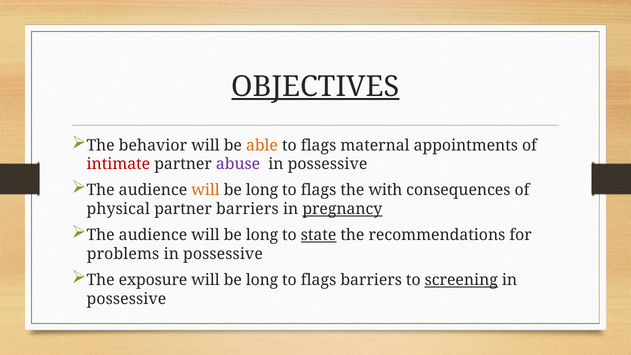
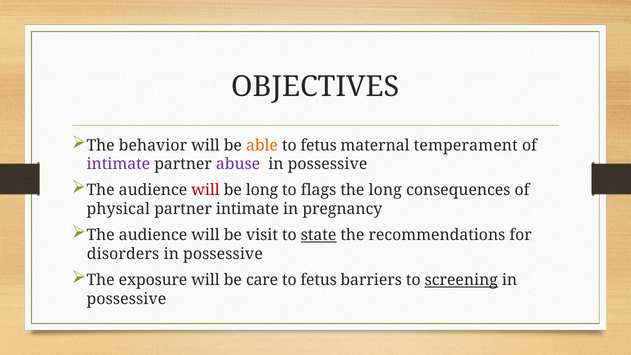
OBJECTIVES underline: present -> none
flags at (319, 145): flags -> fetus
appointments: appointments -> temperament
intimate at (118, 164) colour: red -> purple
will at (206, 190) colour: orange -> red
the with: with -> long
partner barriers: barriers -> intimate
pregnancy underline: present -> none
long at (262, 235): long -> visit
problems: problems -> disorders
long at (262, 280): long -> care
flags at (319, 280): flags -> fetus
